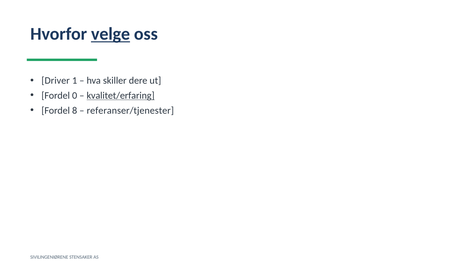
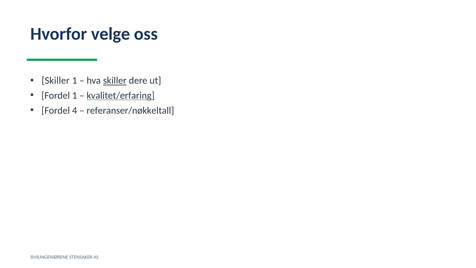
velge underline: present -> none
Driver at (56, 81): Driver -> Skiller
skiller at (115, 81) underline: none -> present
Fordel 0: 0 -> 1
8: 8 -> 4
referanser/tjenester: referanser/tjenester -> referanser/nøkkeltall
